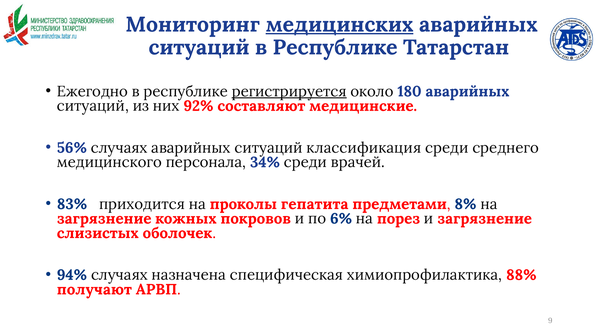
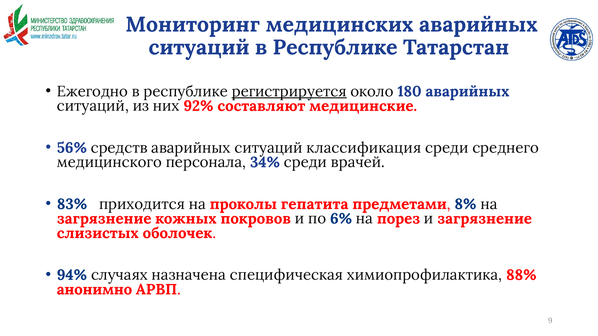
медицинских underline: present -> none
56% случаях: случаях -> средств
получают: получают -> анонимно
